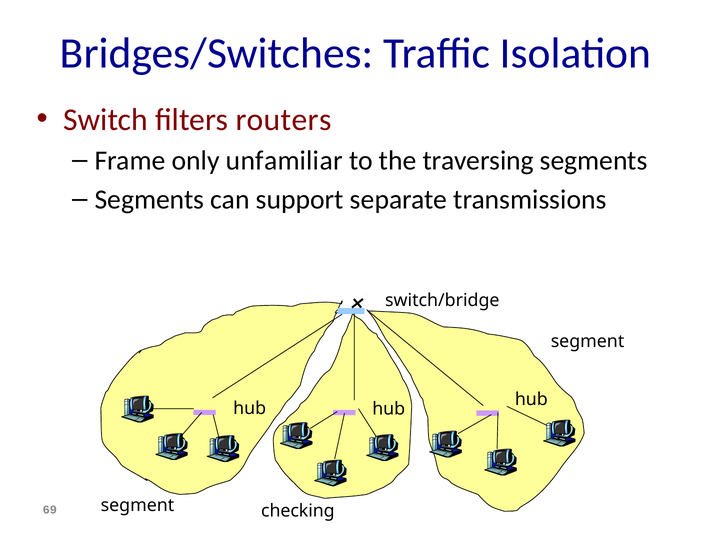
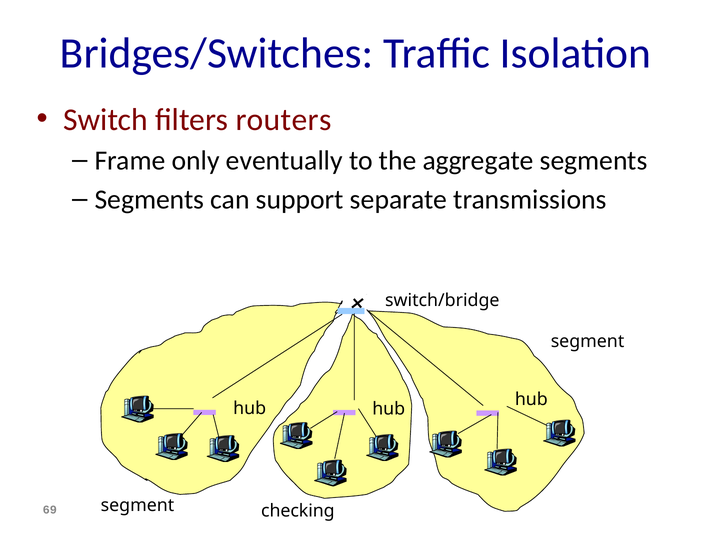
unfamiliar: unfamiliar -> eventually
traversing: traversing -> aggregate
